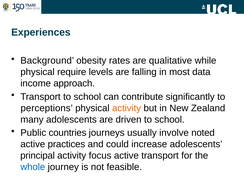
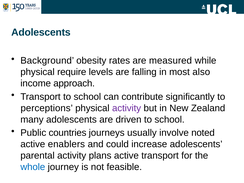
Experiences at (41, 32): Experiences -> Adolescents
qualitative: qualitative -> measured
data: data -> also
activity at (127, 108) colour: orange -> purple
practices: practices -> enablers
principal: principal -> parental
focus: focus -> plans
